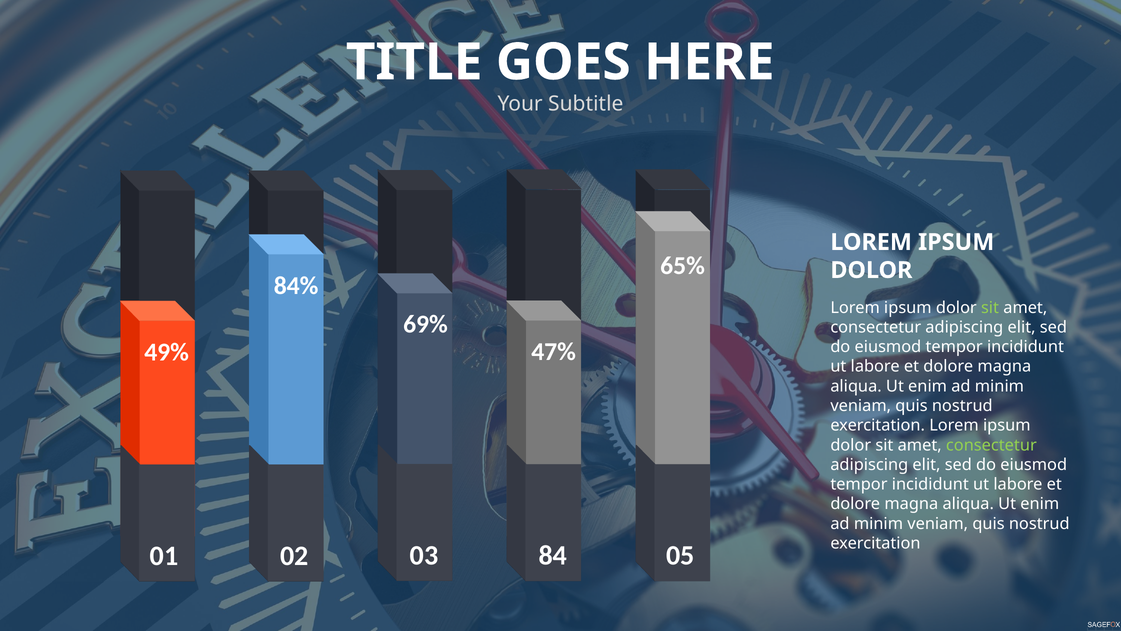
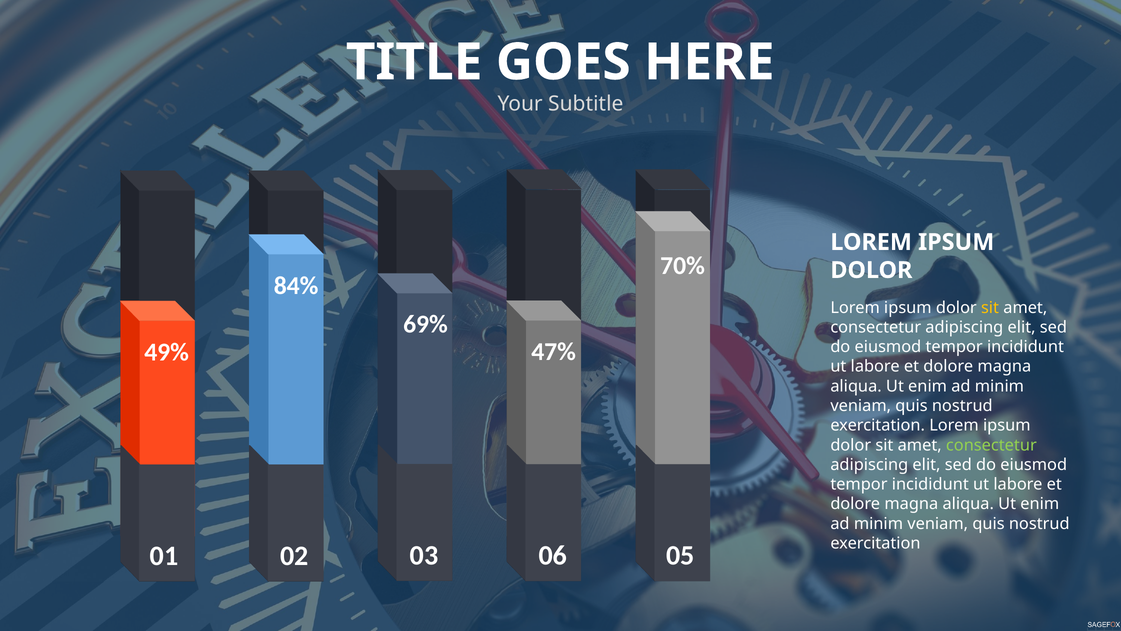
65%: 65% -> 70%
sit at (990, 307) colour: light green -> yellow
84: 84 -> 06
